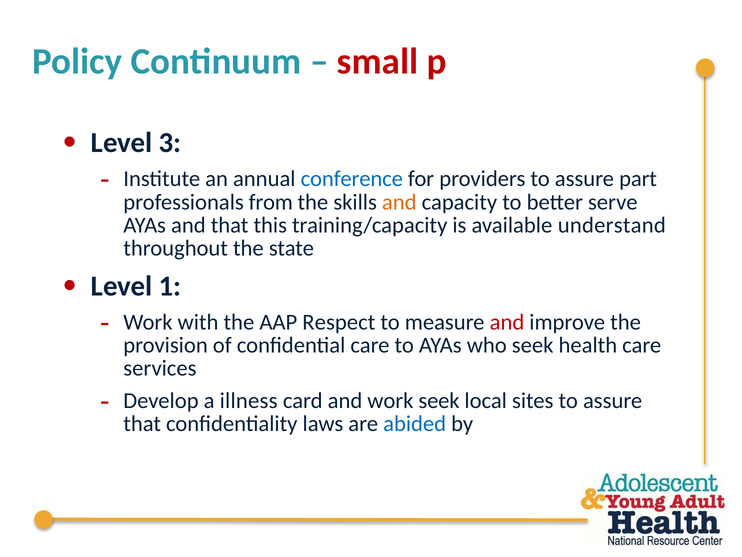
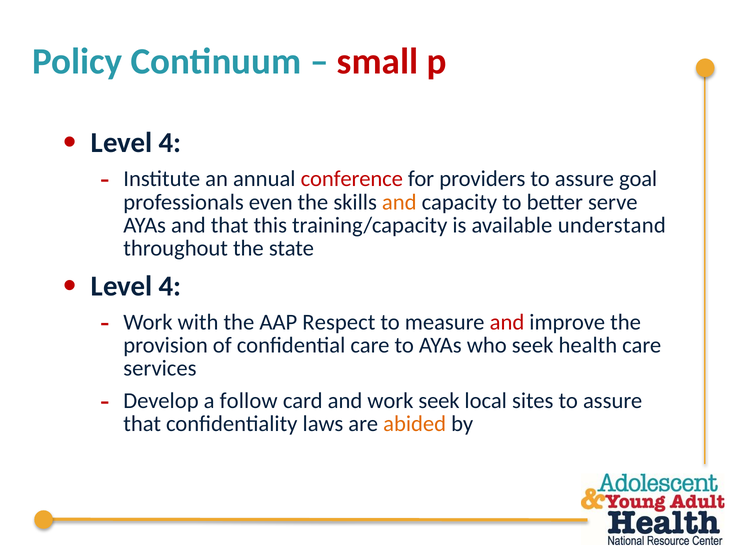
3 at (170, 143): 3 -> 4
conference colour: blue -> red
part: part -> goal
from: from -> even
1 at (170, 286): 1 -> 4
illness: illness -> follow
abided colour: blue -> orange
